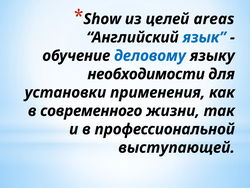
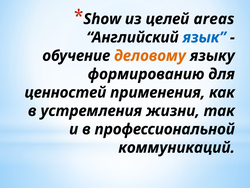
деловому colour: blue -> orange
необходимости: необходимости -> формированию
установки: установки -> ценностей
современного: современного -> устремления
выступающей: выступающей -> коммуникаций
